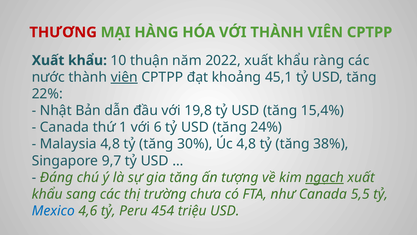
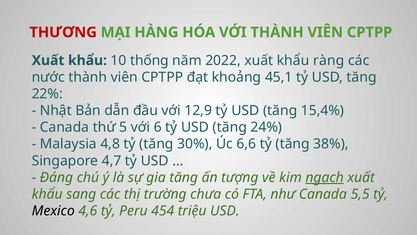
thuận: thuận -> thống
viên at (124, 77) underline: present -> none
19,8: 19,8 -> 12,9
1: 1 -> 5
Úc 4,8: 4,8 -> 6,6
9,7: 9,7 -> 4,7
Mexico colour: blue -> black
